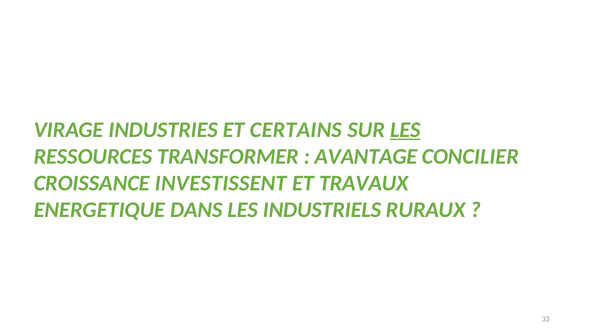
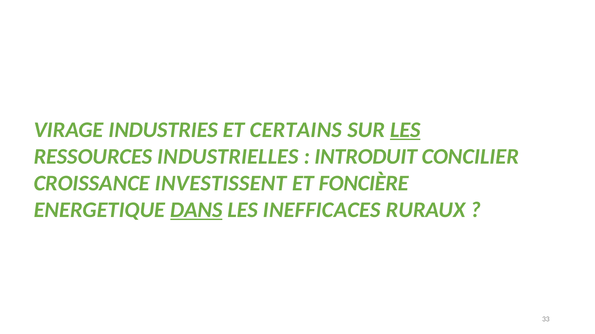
TRANSFORMER: TRANSFORMER -> INDUSTRIELLES
AVANTAGE: AVANTAGE -> INTRODUIT
TRAVAUX: TRAVAUX -> FONCIÈRE
DANS underline: none -> present
INDUSTRIELS: INDUSTRIELS -> INEFFICACES
